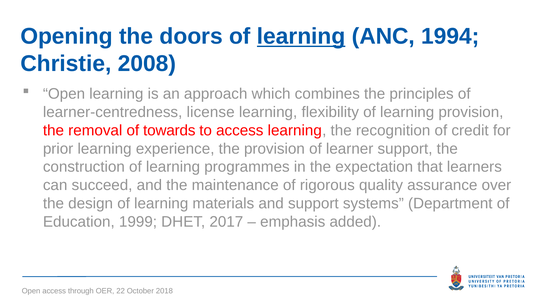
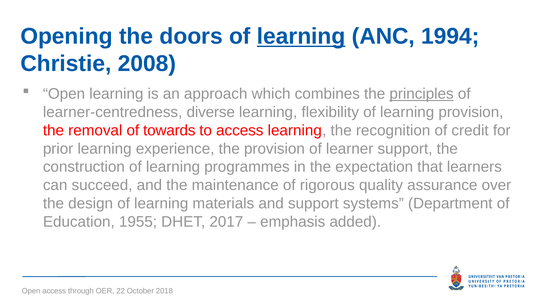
principles underline: none -> present
license: license -> diverse
1999: 1999 -> 1955
